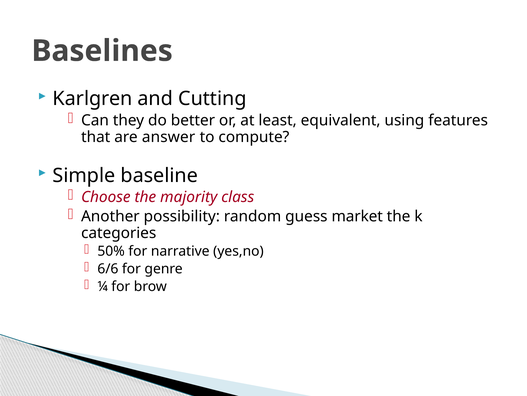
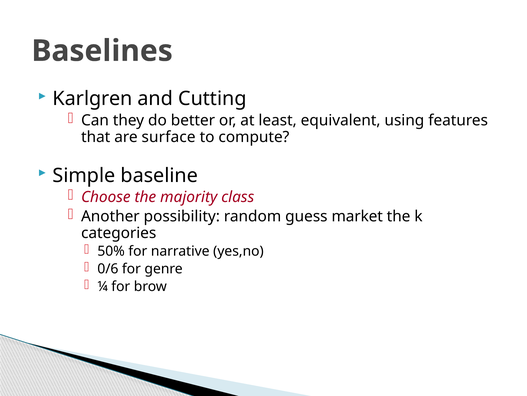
answer: answer -> surface
6/6: 6/6 -> 0/6
